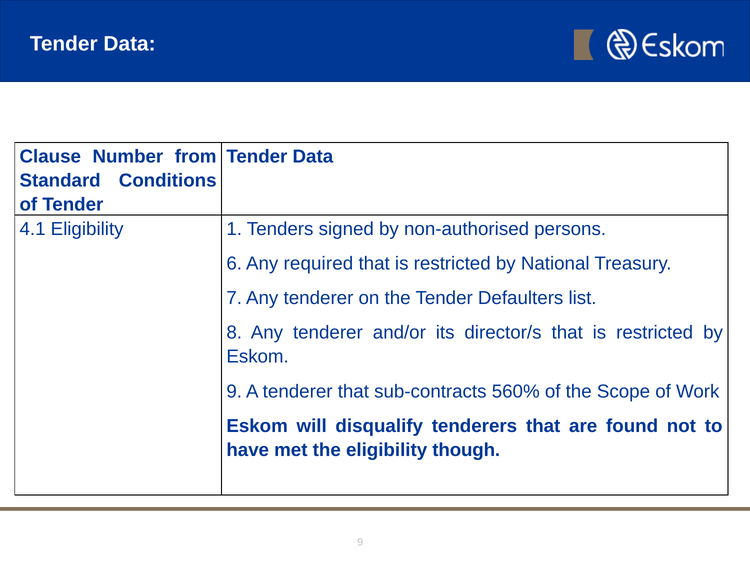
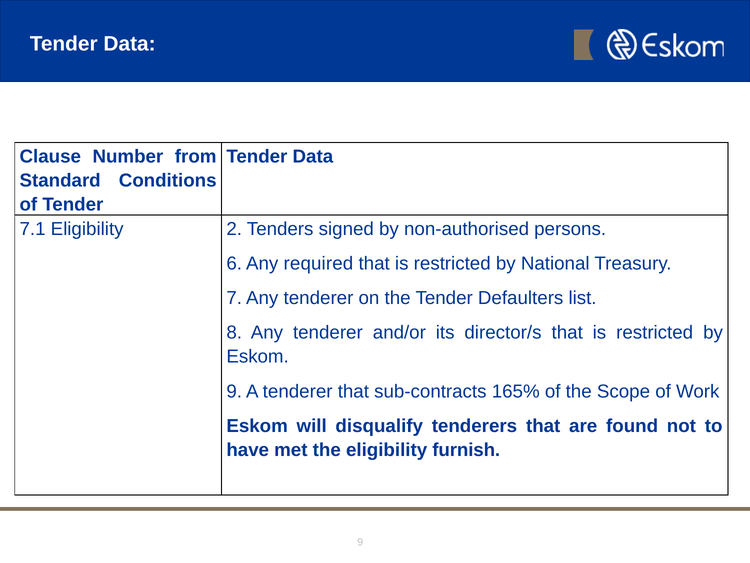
4.1: 4.1 -> 7.1
1: 1 -> 2
560%: 560% -> 165%
though: though -> furnish
